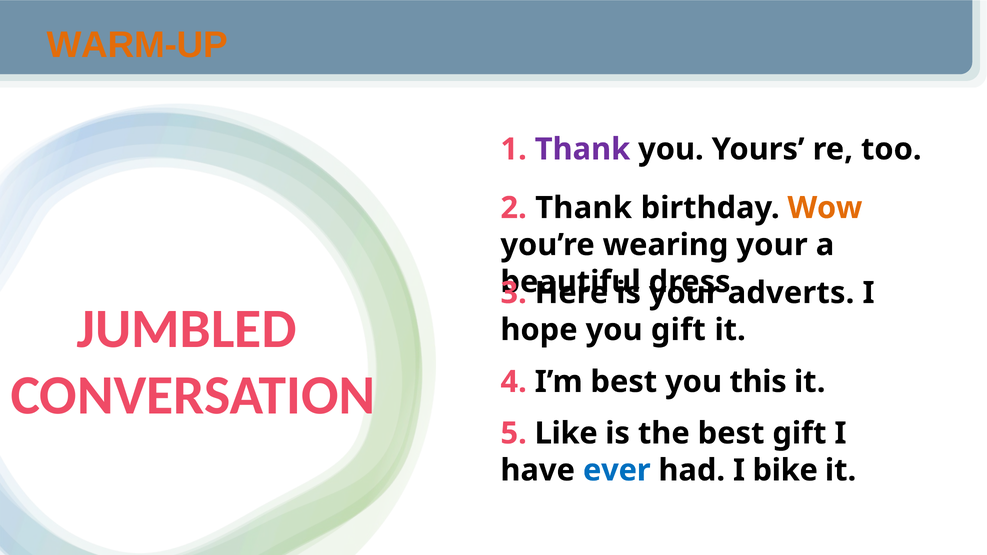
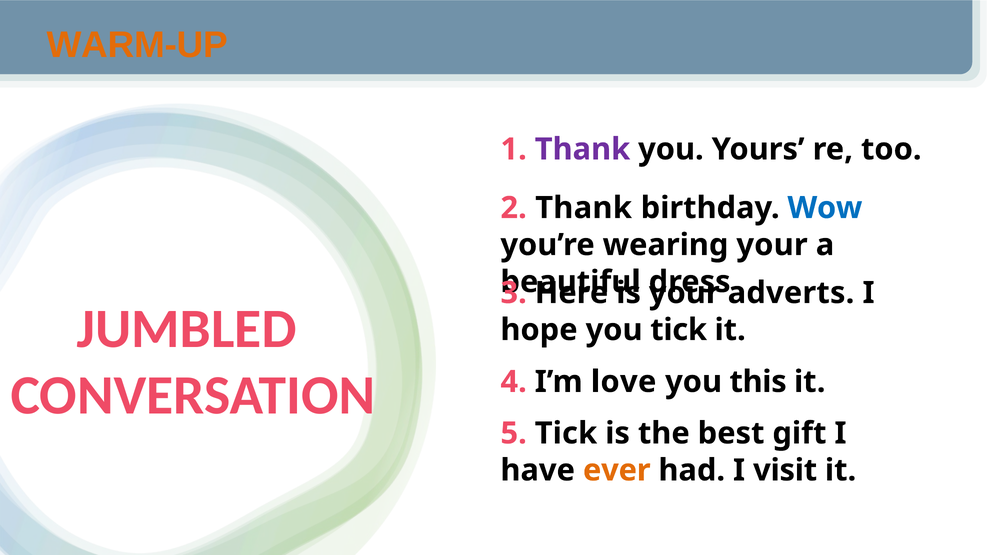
Wow colour: orange -> blue
you gift: gift -> tick
I’m best: best -> love
5 Like: Like -> Tick
ever colour: blue -> orange
bike: bike -> visit
